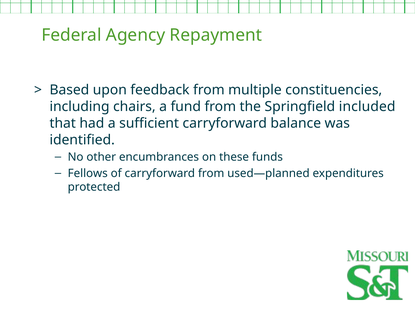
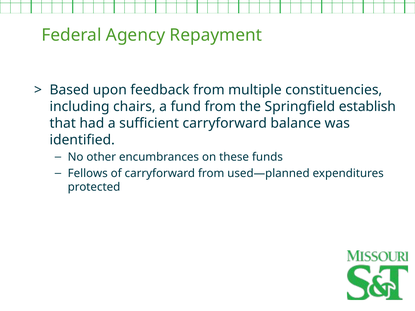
included: included -> establish
